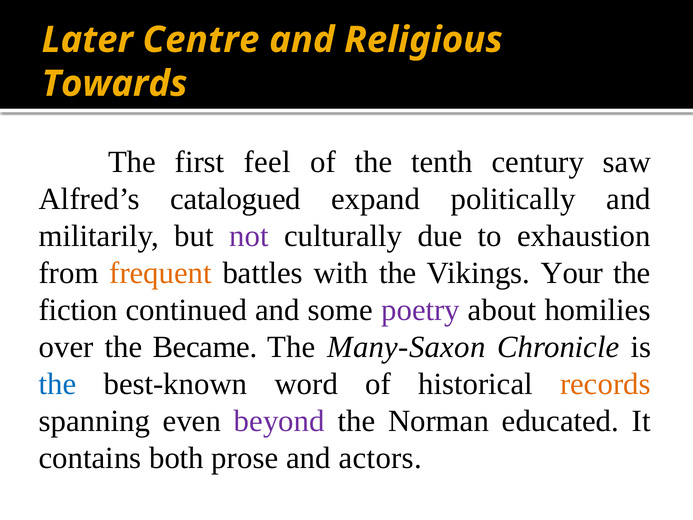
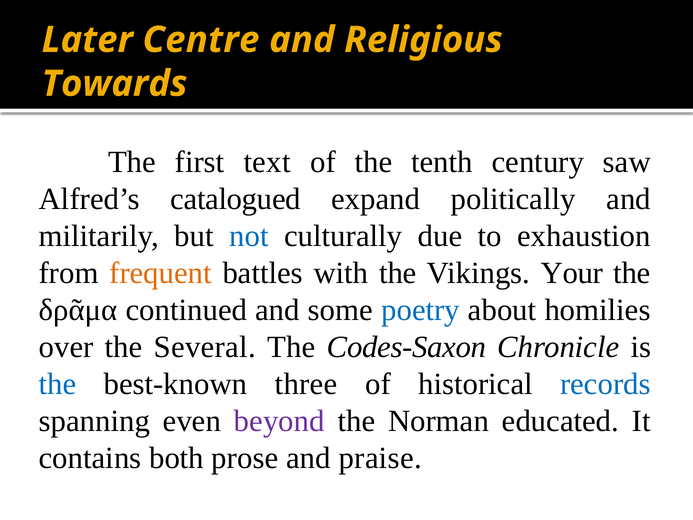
feel: feel -> text
not colour: purple -> blue
fiction: fiction -> δρᾶμα
poetry colour: purple -> blue
Became: Became -> Several
Many-Saxon: Many-Saxon -> Codes-Saxon
word: word -> three
records colour: orange -> blue
actors: actors -> praise
